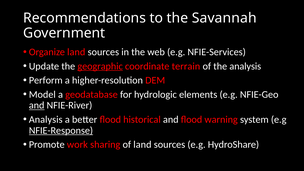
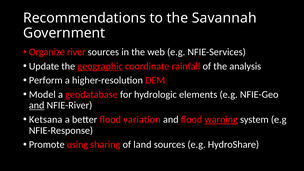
Organize land: land -> river
terrain: terrain -> rainfall
Analysis at (46, 120): Analysis -> Ketsana
historical: historical -> variation
warning underline: none -> present
NFIE-Response underline: present -> none
work: work -> using
